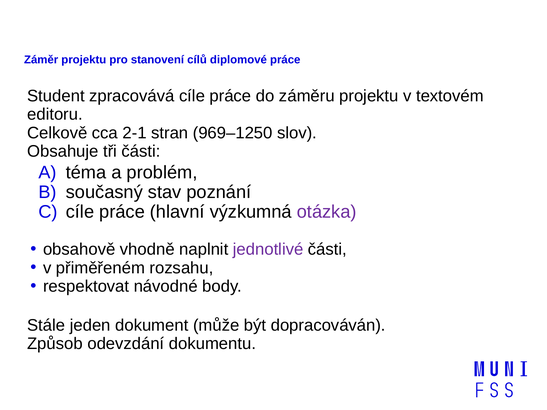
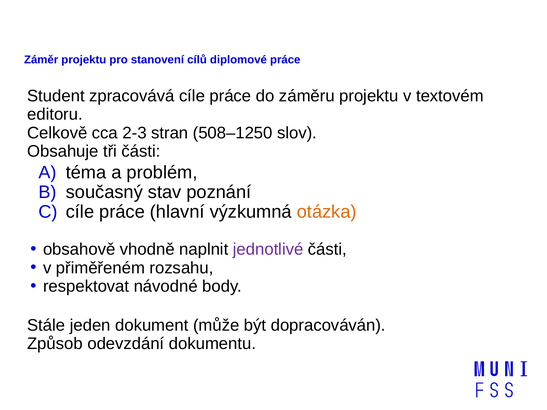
2-1: 2-1 -> 2-3
969–1250: 969–1250 -> 508–1250
otázka colour: purple -> orange
